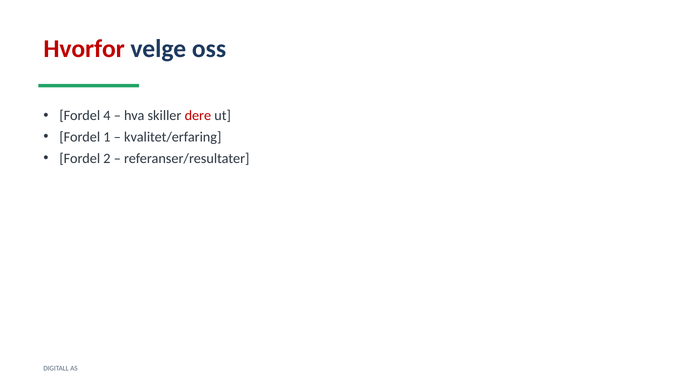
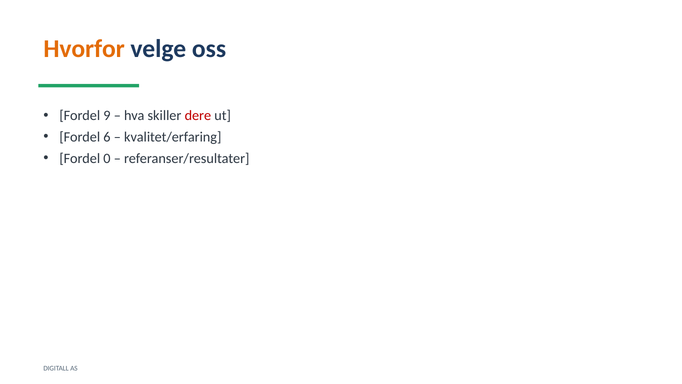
Hvorfor colour: red -> orange
4: 4 -> 9
1: 1 -> 6
2: 2 -> 0
